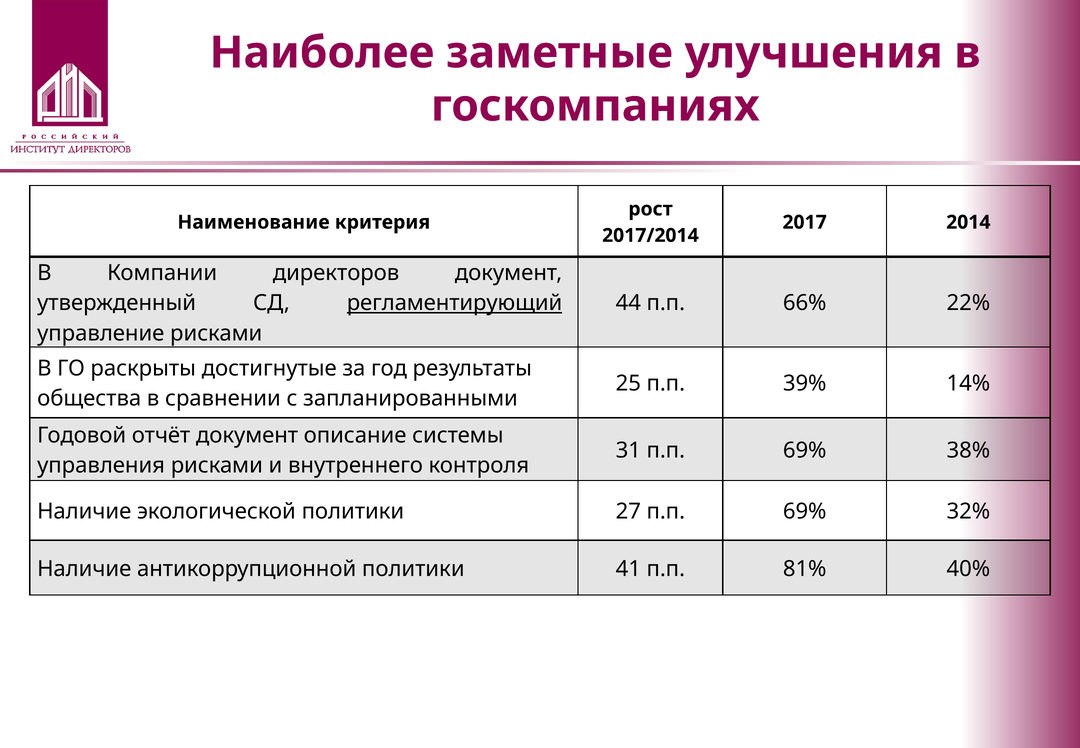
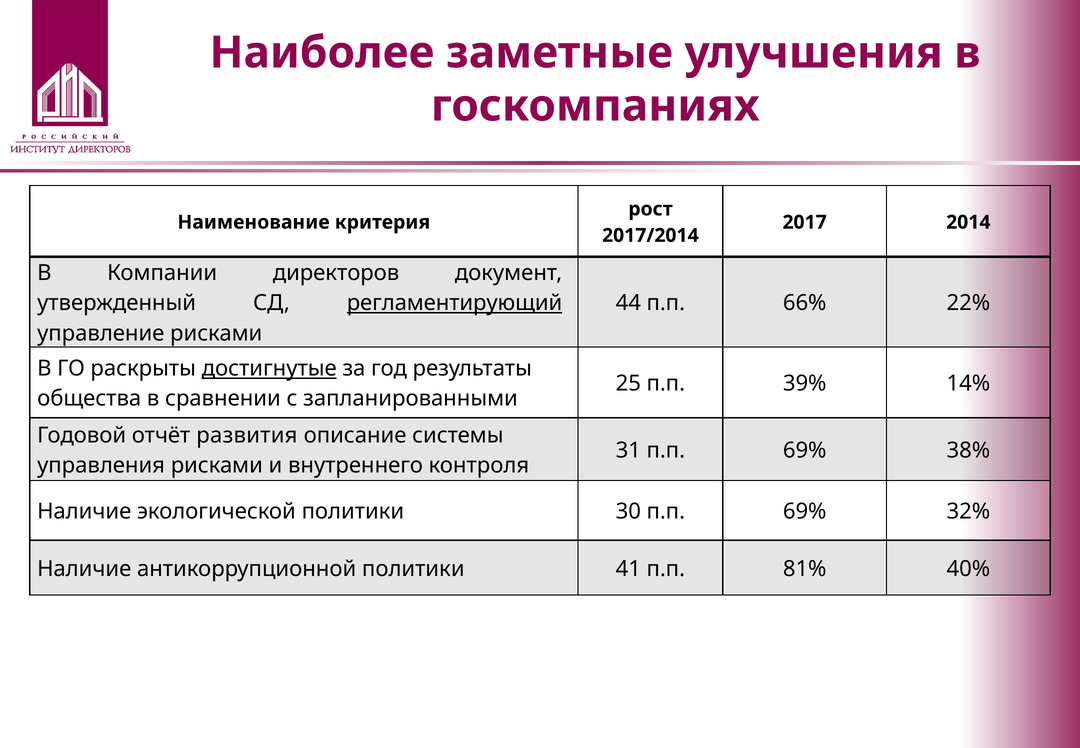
достигнутые underline: none -> present
отчёт документ: документ -> развития
27: 27 -> 30
